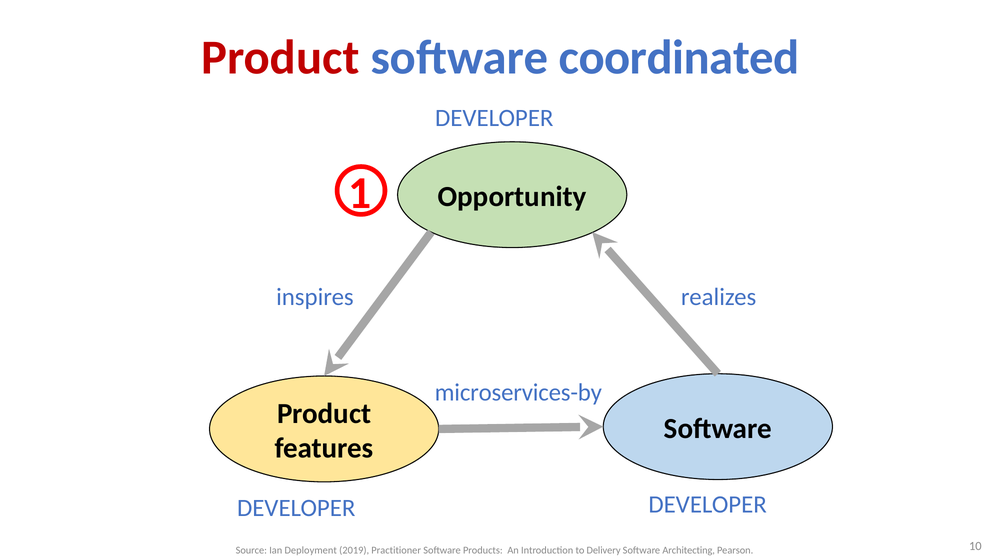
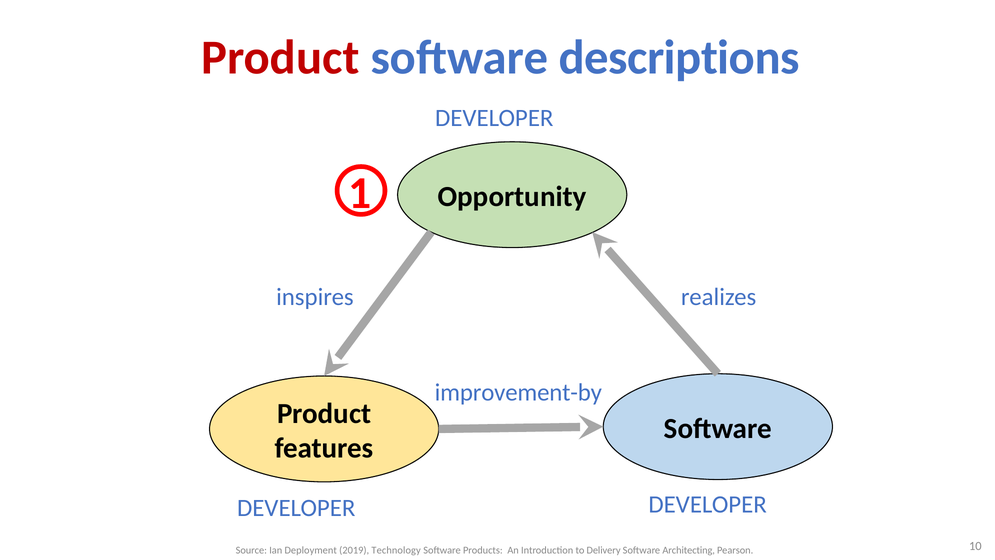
coordinated: coordinated -> descriptions
microservices-by: microservices-by -> improvement-by
Practitioner: Practitioner -> Technology
